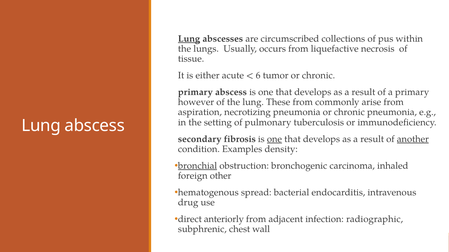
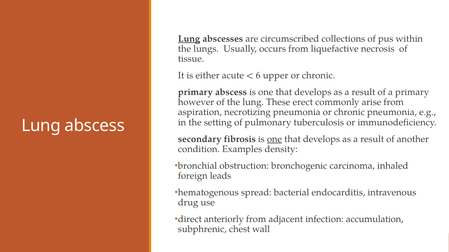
tumor: tumor -> upper
These from: from -> erect
another underline: present -> none
bronchial underline: present -> none
other: other -> leads
radiographic: radiographic -> accumulation
